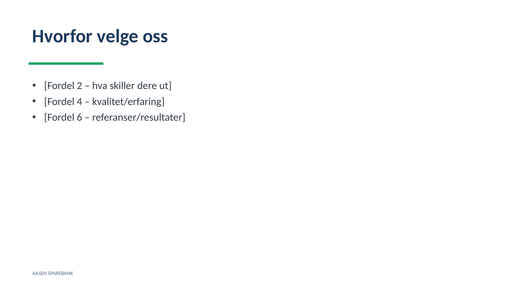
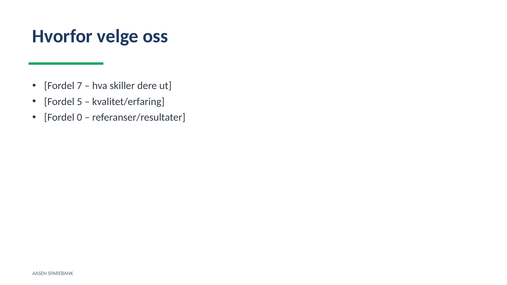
2: 2 -> 7
4: 4 -> 5
6: 6 -> 0
